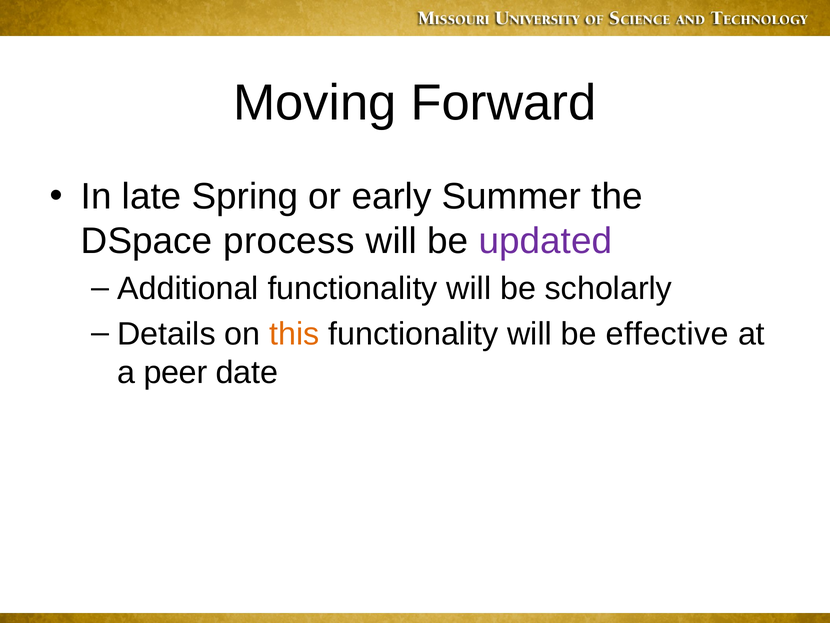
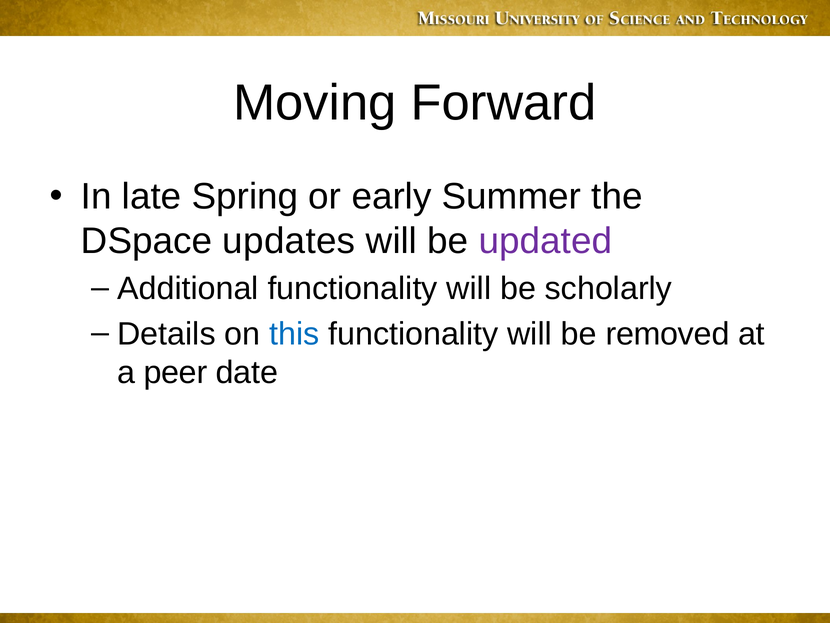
process: process -> updates
this colour: orange -> blue
effective: effective -> removed
